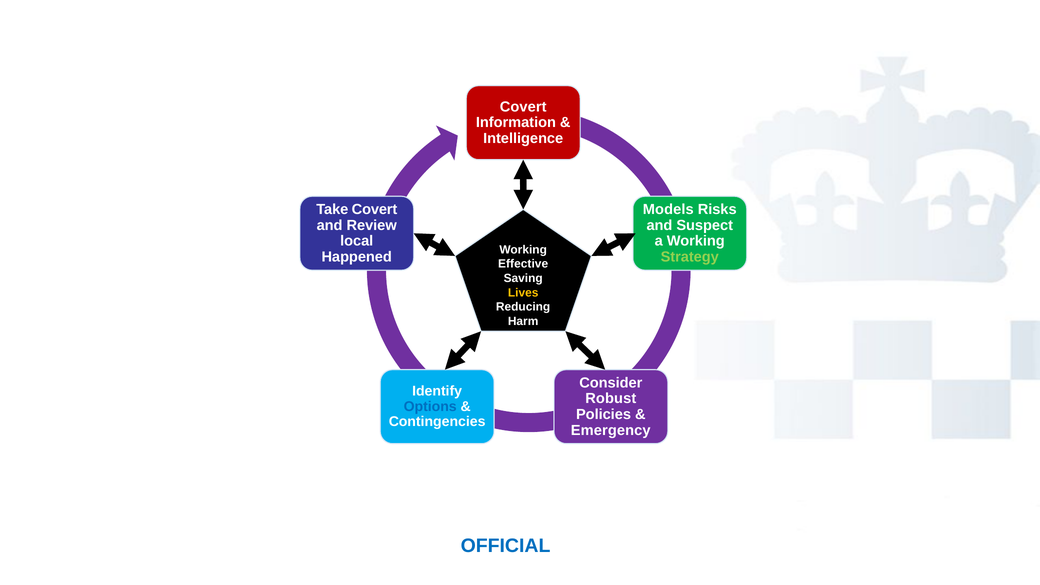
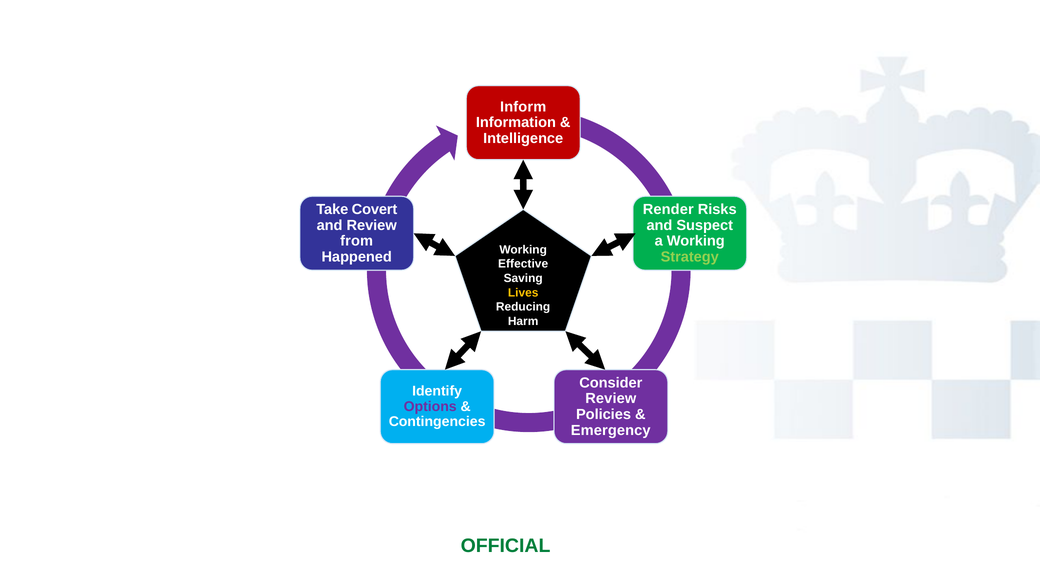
Covert at (523, 107): Covert -> Inform
Models: Models -> Render
local: local -> from
Robust at (611, 399): Robust -> Review
Options colour: blue -> purple
OFFICIAL colour: blue -> green
